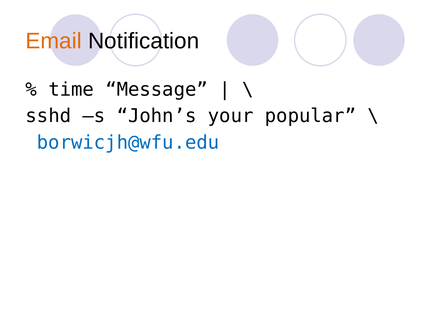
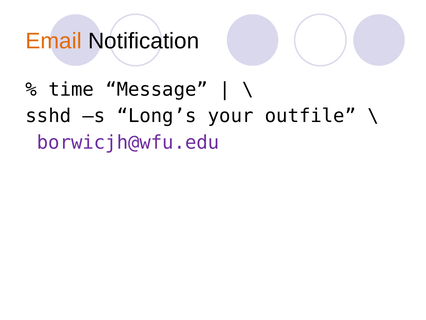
John’s: John’s -> Long’s
popular: popular -> outfile
borwicjh@wfu.edu colour: blue -> purple
